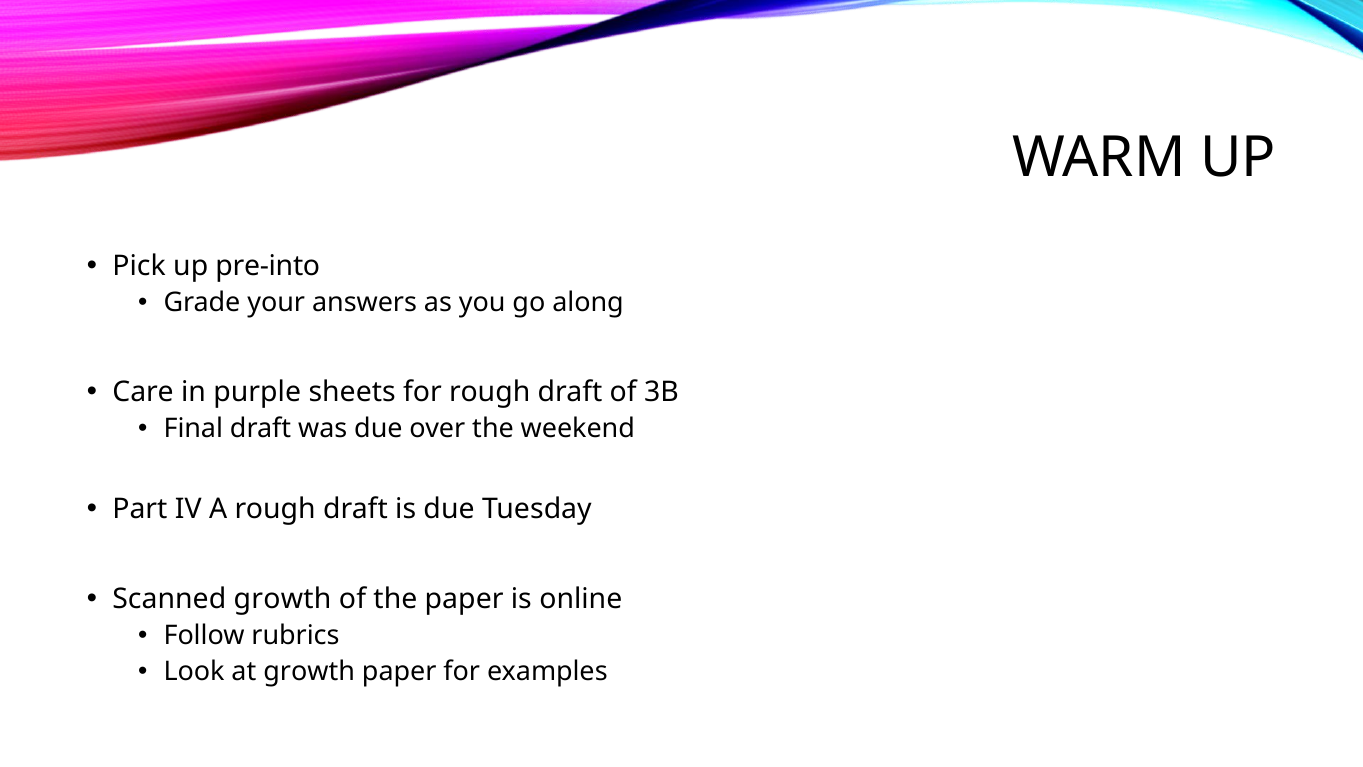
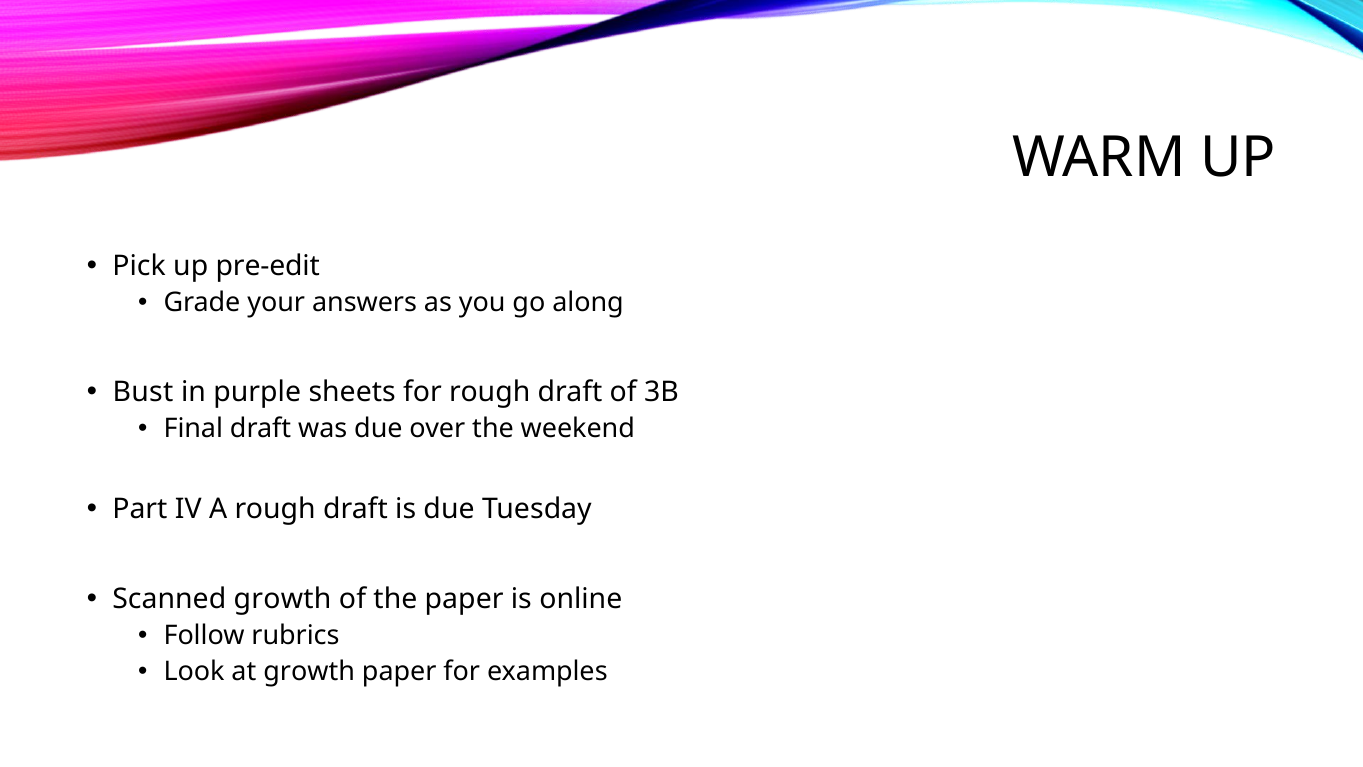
pre-into: pre-into -> pre-edit
Care: Care -> Bust
